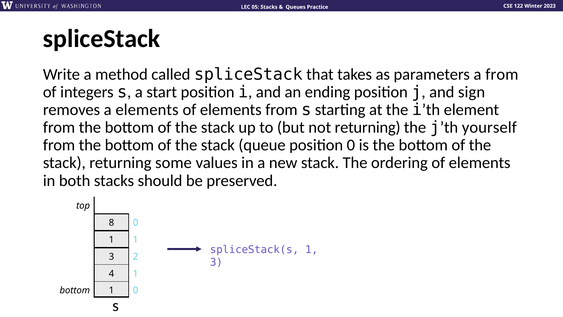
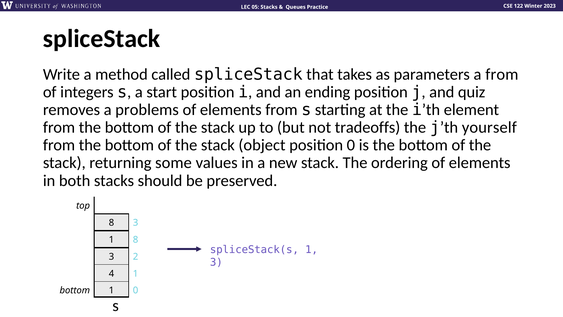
sign: sign -> quiz
a elements: elements -> problems
not returning: returning -> tradeoffs
queue: queue -> object
0 at (136, 223): 0 -> 3
1 1: 1 -> 8
